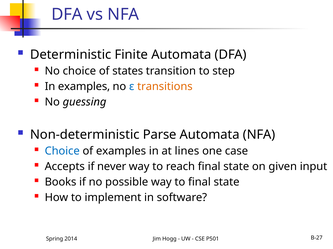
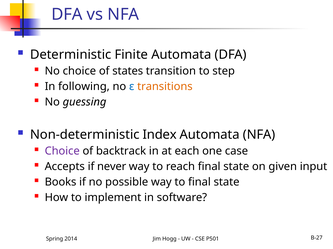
In examples: examples -> following
Parse: Parse -> Index
Choice at (62, 151) colour: blue -> purple
of examples: examples -> backtrack
lines: lines -> each
